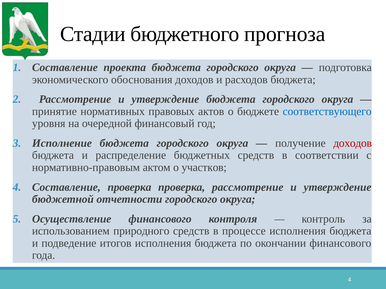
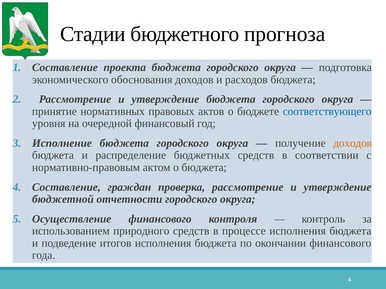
доходов at (353, 143) colour: red -> orange
о участков: участков -> бюджета
Составление проверка: проверка -> граждан
